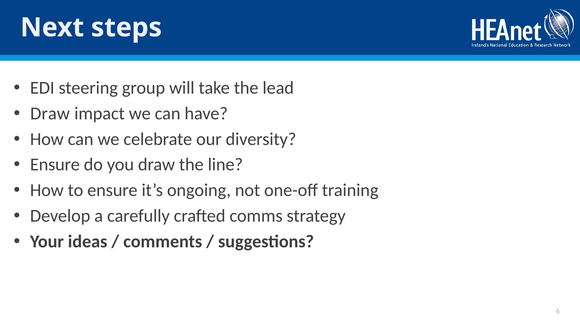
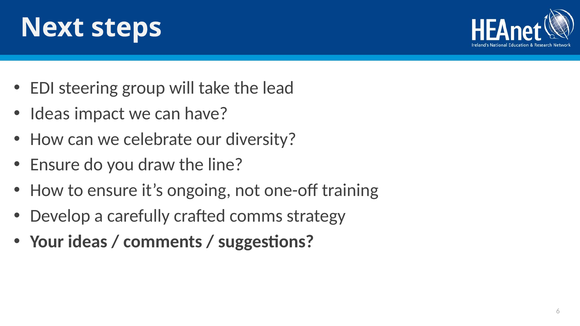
Draw at (50, 114): Draw -> Ideas
